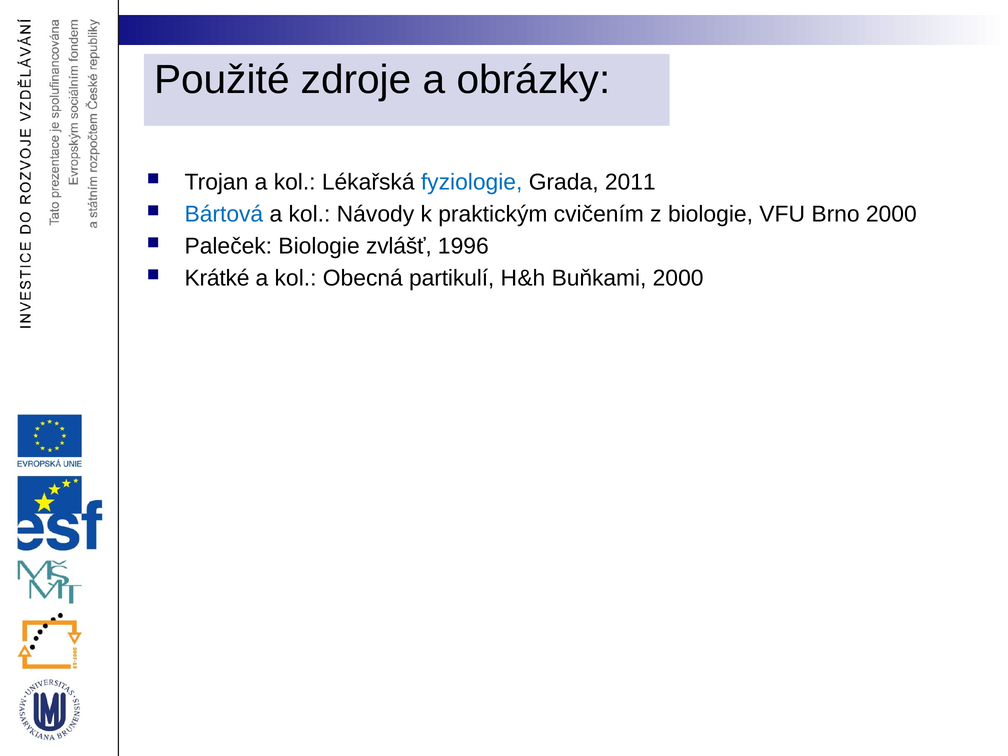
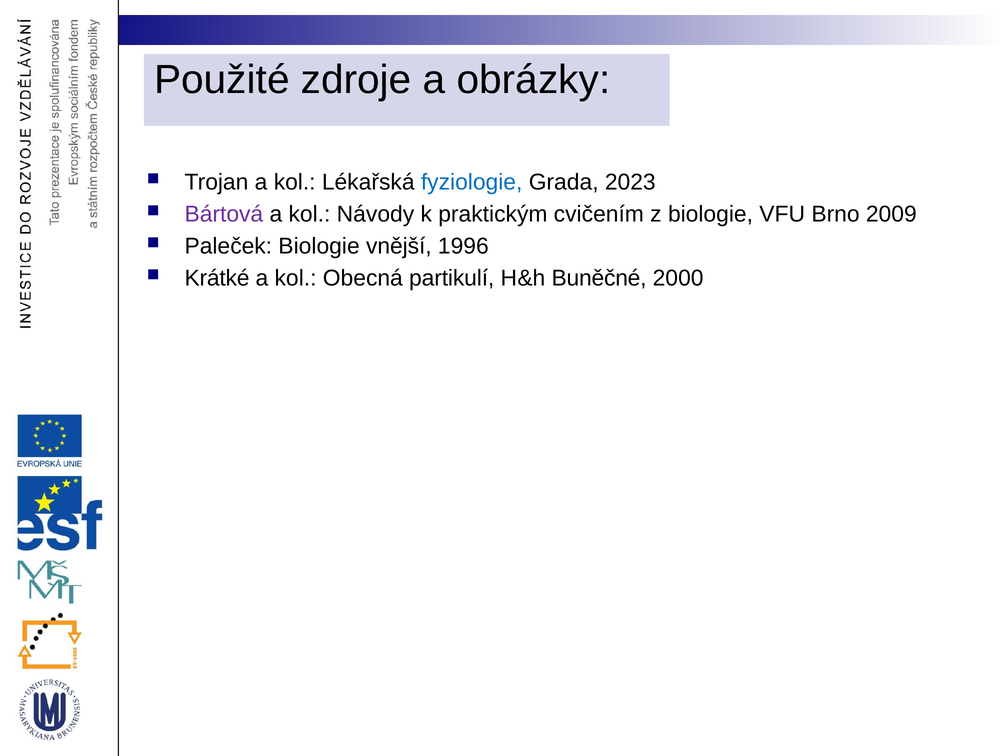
2011: 2011 -> 2023
Bártová colour: blue -> purple
Brno 2000: 2000 -> 2009
zvlášť: zvlášť -> vnější
Buňkami: Buňkami -> Buněčné
